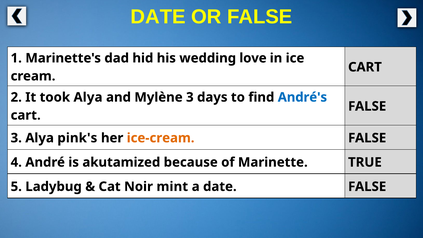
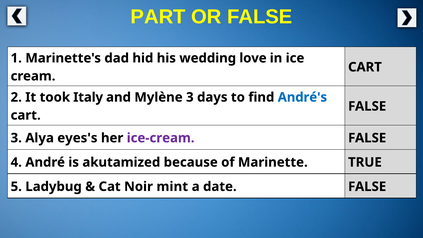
DATE at (158, 17): DATE -> PART
took Alya: Alya -> Italy
pink's: pink's -> eyes's
ice-cream colour: orange -> purple
